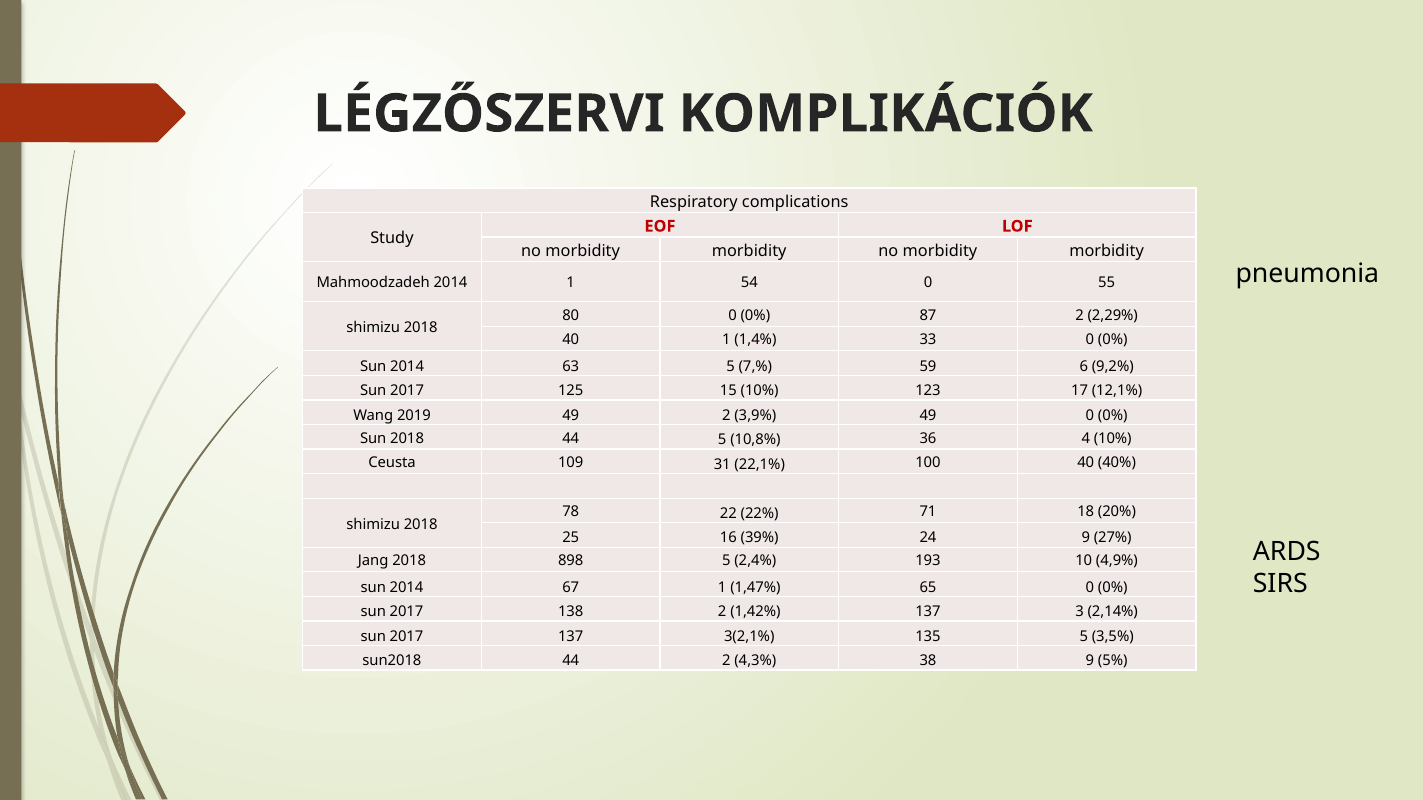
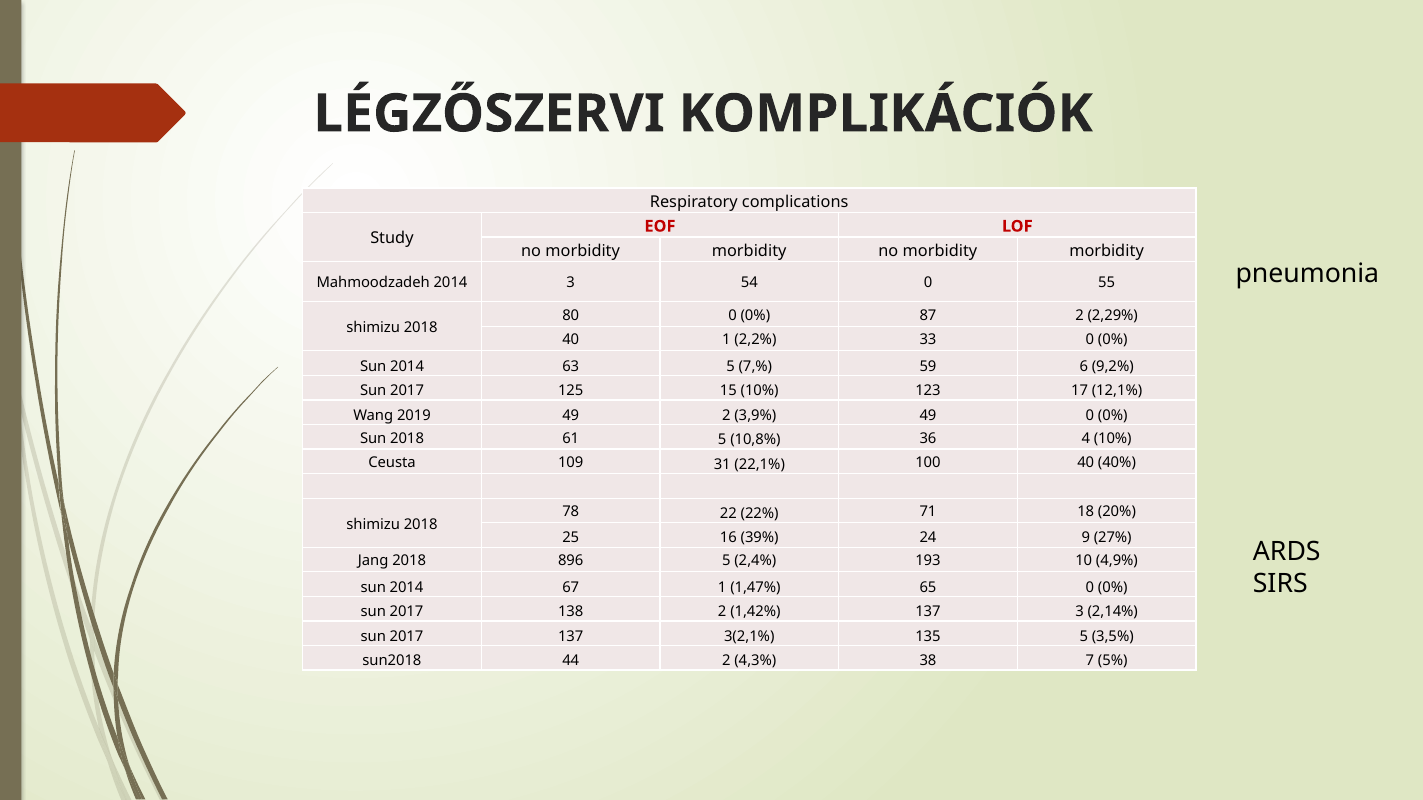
2014 1: 1 -> 3
1,4%: 1,4% -> 2,2%
2018 44: 44 -> 61
898: 898 -> 896
38 9: 9 -> 7
